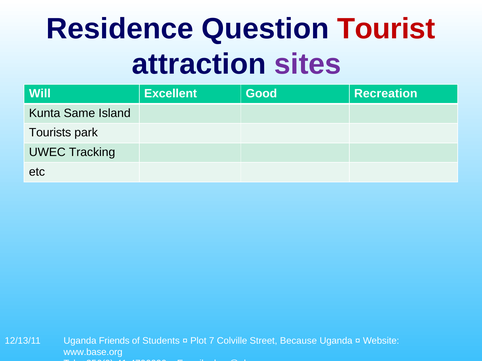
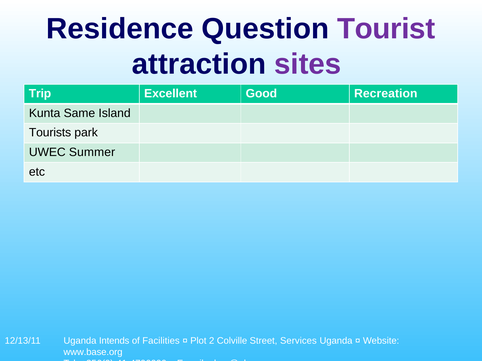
Tourist colour: red -> purple
Will: Will -> Trip
Tracking: Tracking -> Summer
Friends: Friends -> Intends
Students: Students -> Facilities
7: 7 -> 2
Because: Because -> Services
